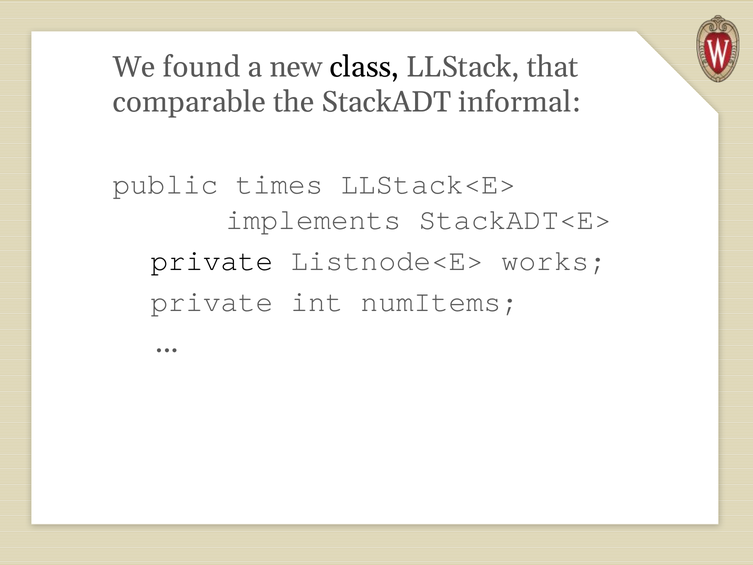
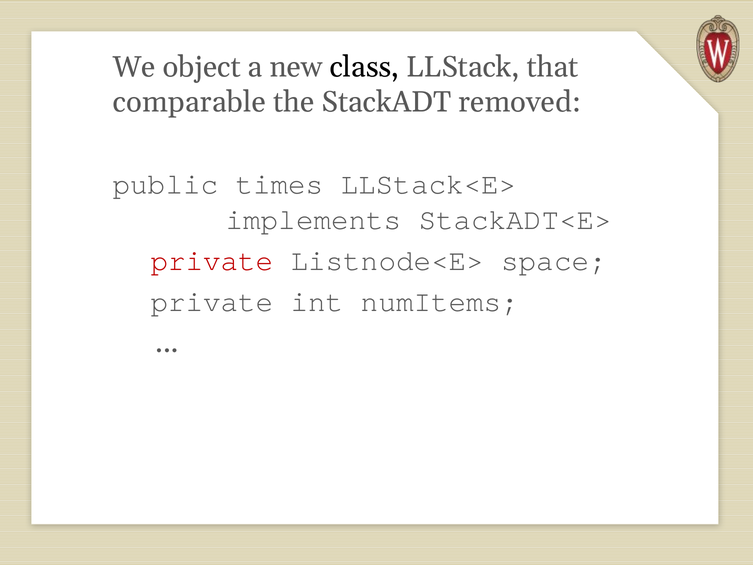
found: found -> object
informal: informal -> removed
private at (212, 260) colour: black -> red
works: works -> space
